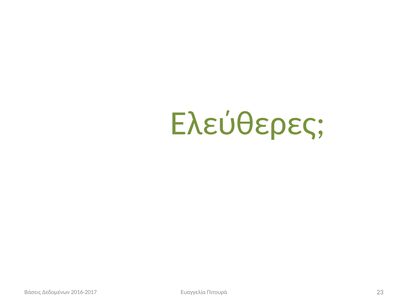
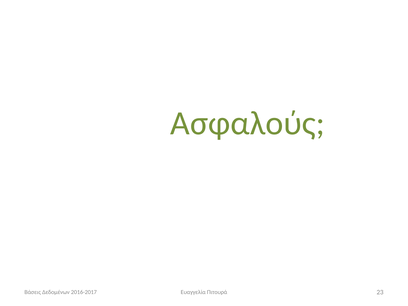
Ελεύθερες: Ελεύθερες -> Ασφαλούς
